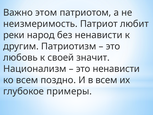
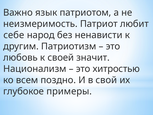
этом: этом -> язык
реки: реки -> себе
это ненависти: ненависти -> хитростью
в всем: всем -> свой
